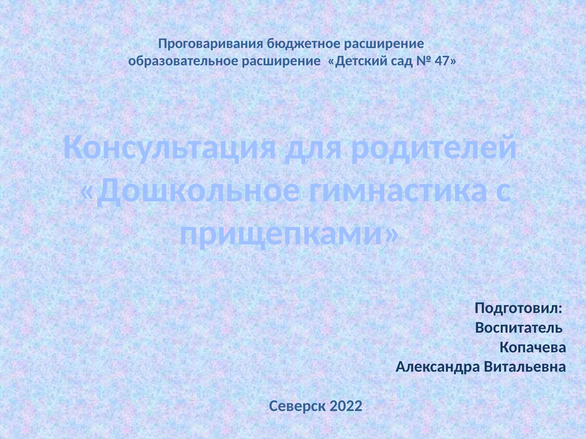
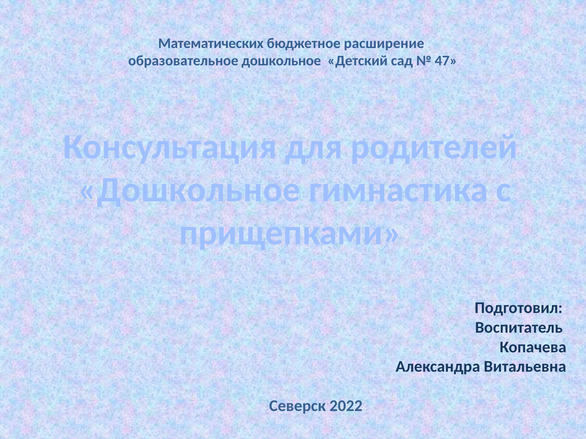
Проговаривания: Проговаривания -> Математических
образовательное расширение: расширение -> дошкольное
